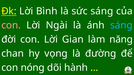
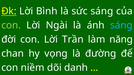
con at (11, 25) colour: pink -> light green
Gian: Gian -> Trần
nóng: nóng -> niềm
hành: hành -> danh
